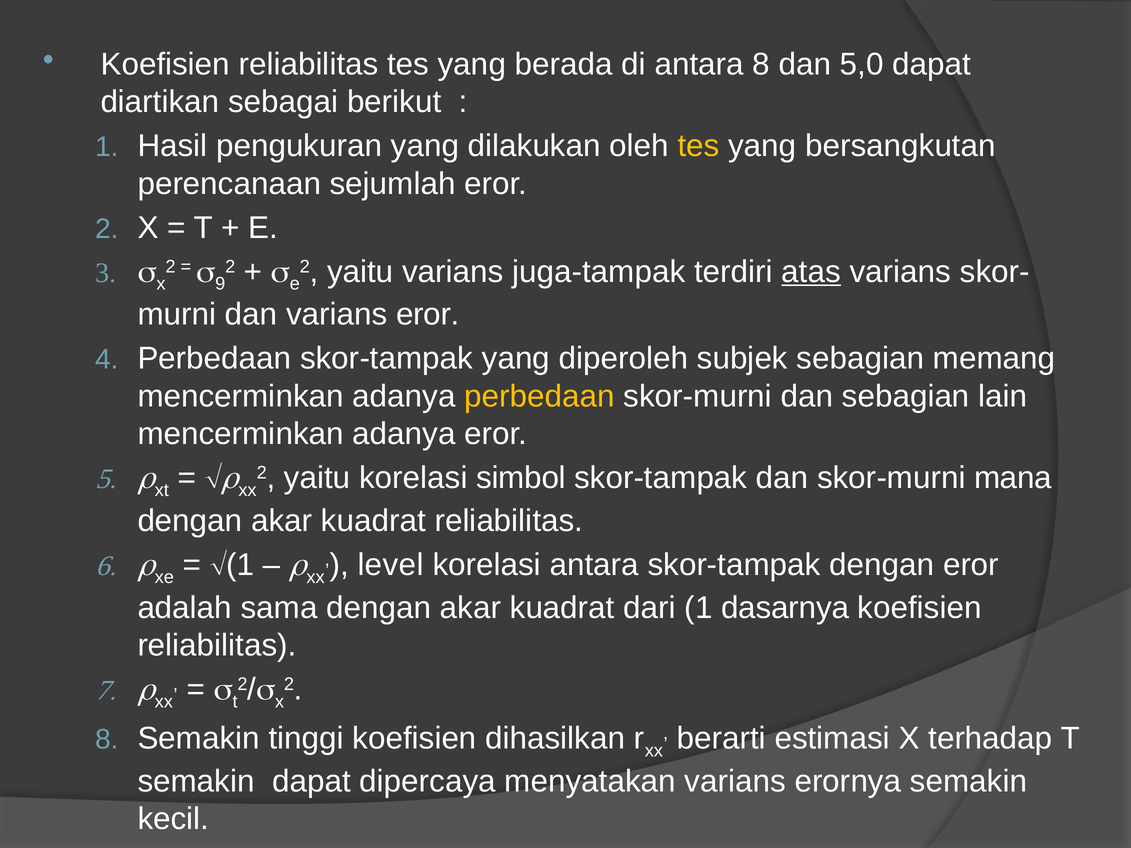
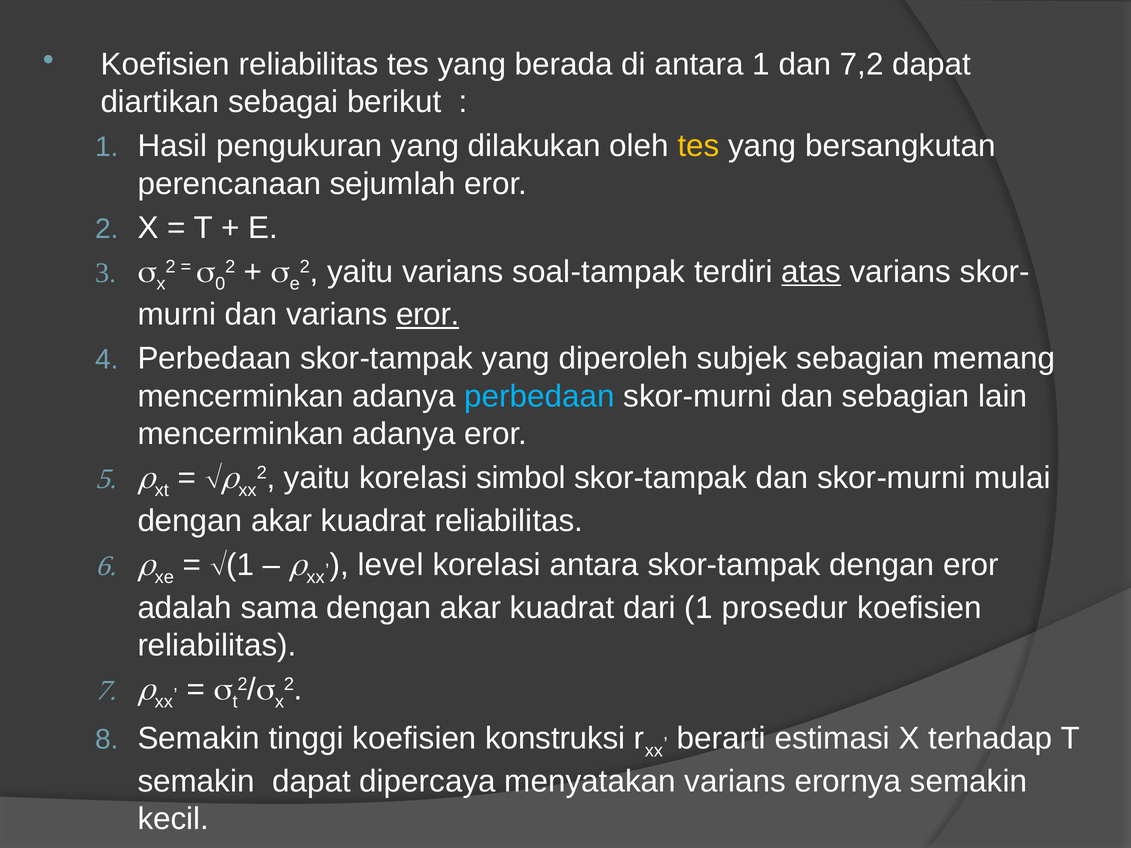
antara 8: 8 -> 1
5,0: 5,0 -> 7,2
9: 9 -> 0
juga-tampak: juga-tampak -> soal-tampak
eror at (428, 315) underline: none -> present
perbedaan at (539, 396) colour: yellow -> light blue
mana: mana -> mulai
dasarnya: dasarnya -> prosedur
dihasilkan: dihasilkan -> konstruksi
